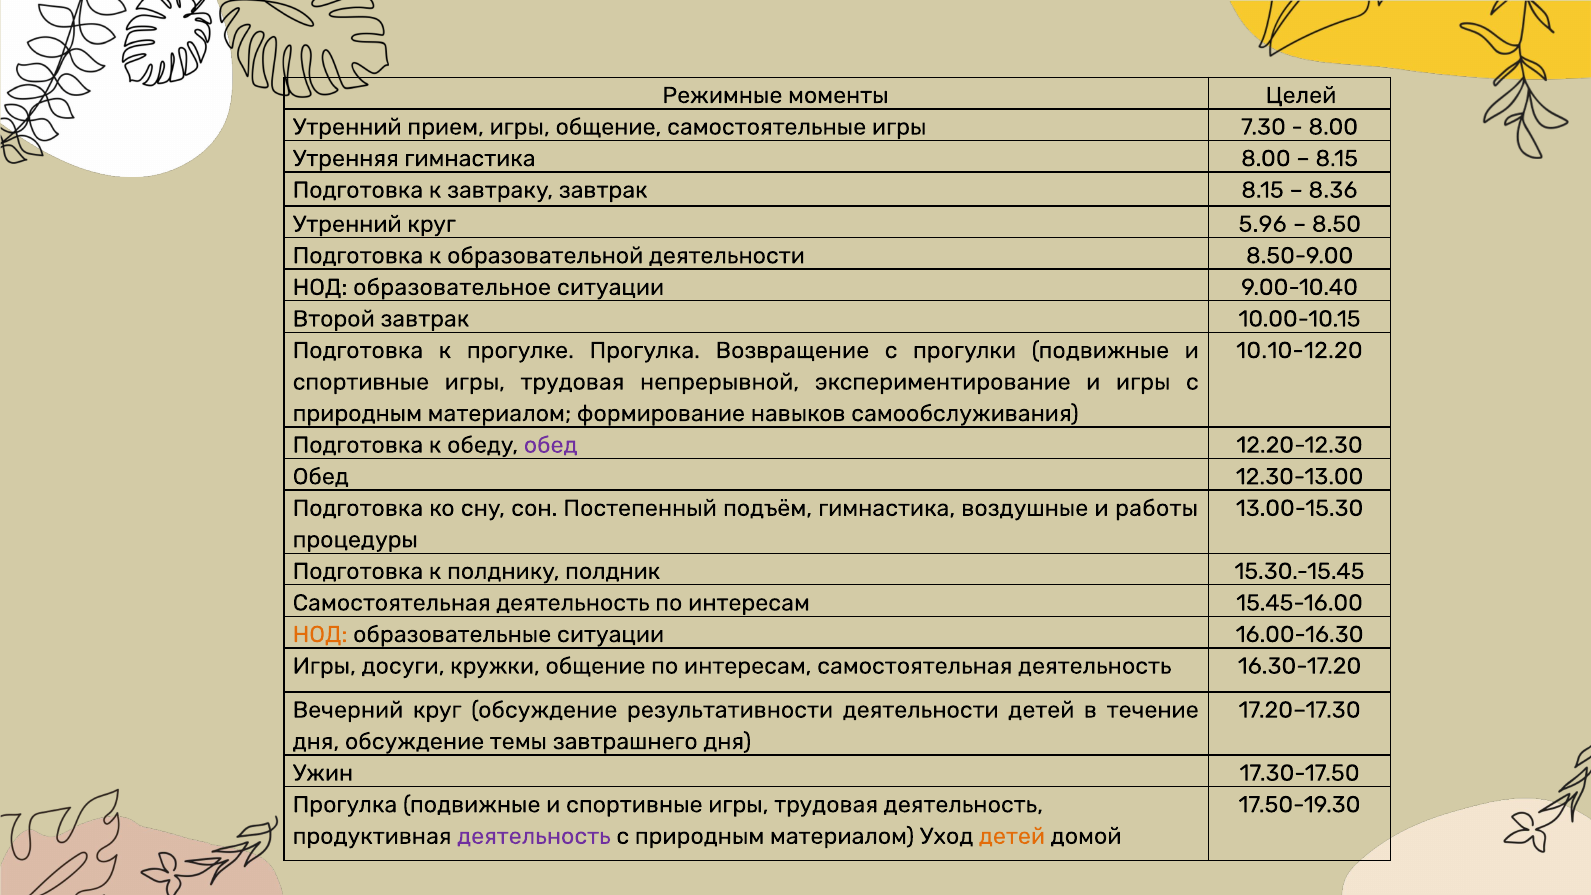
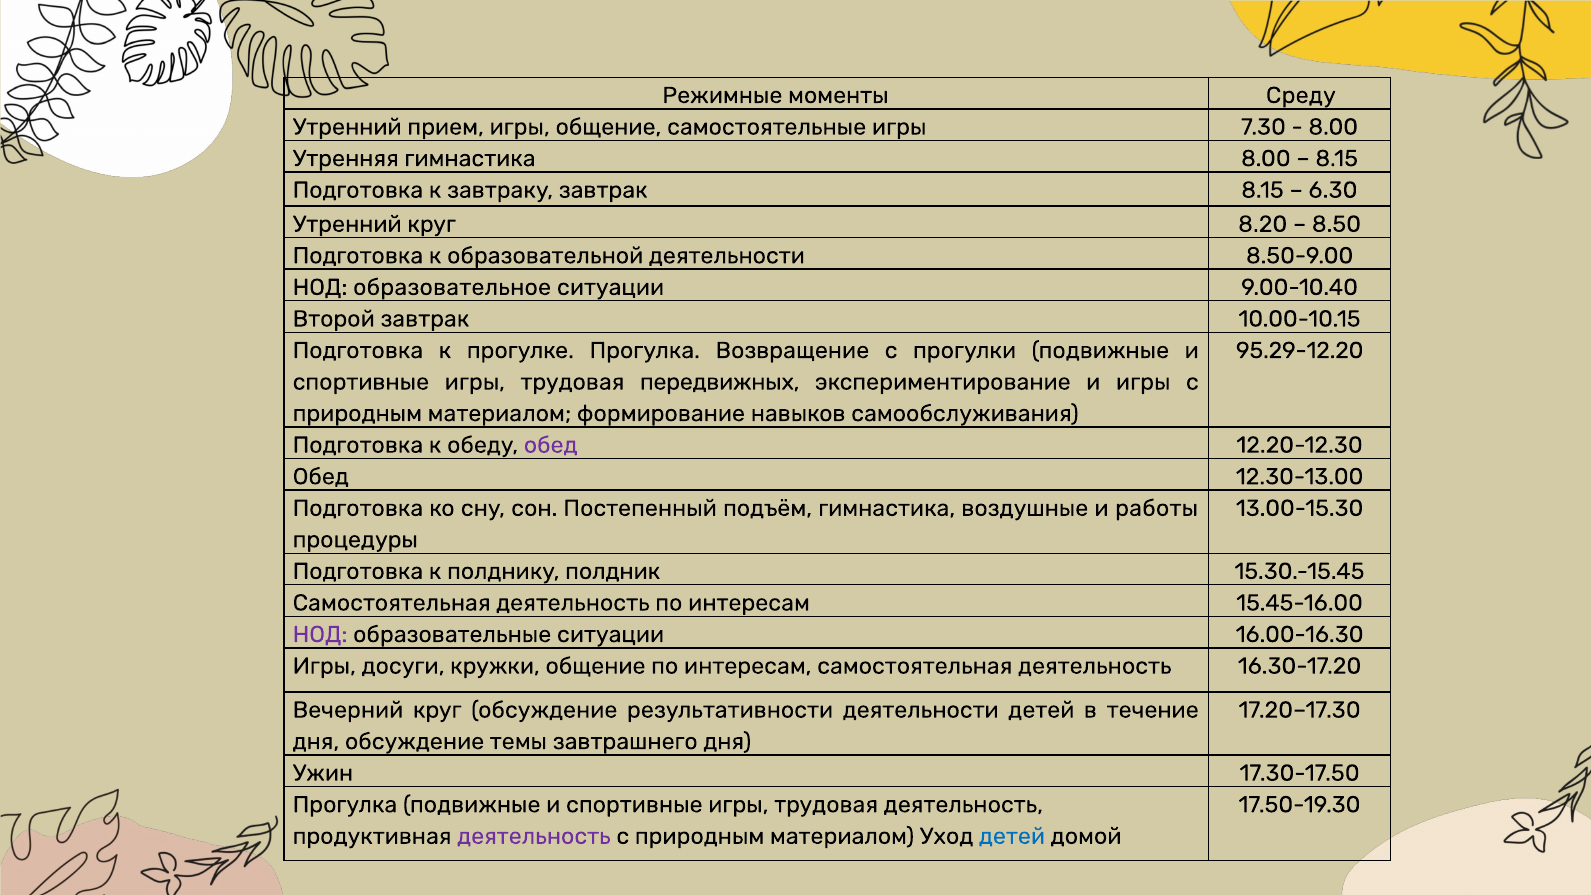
Целей: Целей -> Среду
8.36: 8.36 -> 6.30
5.96: 5.96 -> 8.20
10.10-12.20: 10.10-12.20 -> 95.29-12.20
непрерывной: непрерывной -> передвижных
НОД at (320, 634) colour: orange -> purple
детей at (1012, 836) colour: orange -> blue
